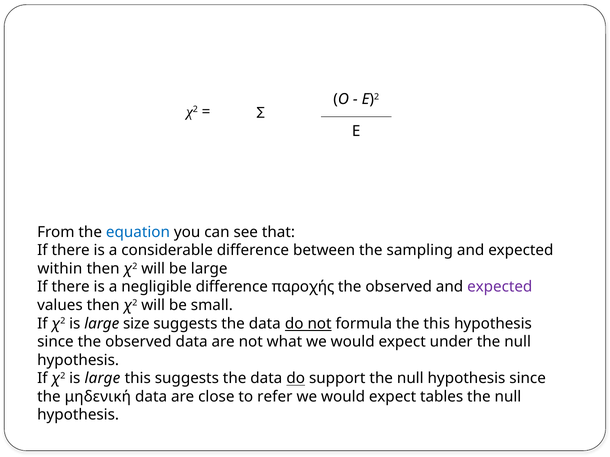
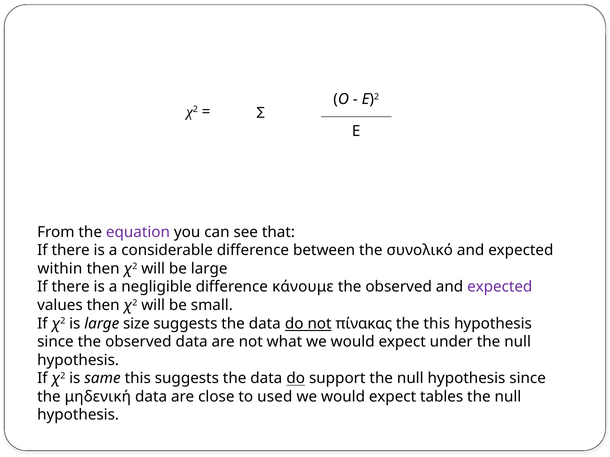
equation colour: blue -> purple
sampling: sampling -> συνολικό
παροχής: παροχής -> κάνουμε
formula: formula -> πίνακας
large at (102, 379): large -> same
refer: refer -> used
